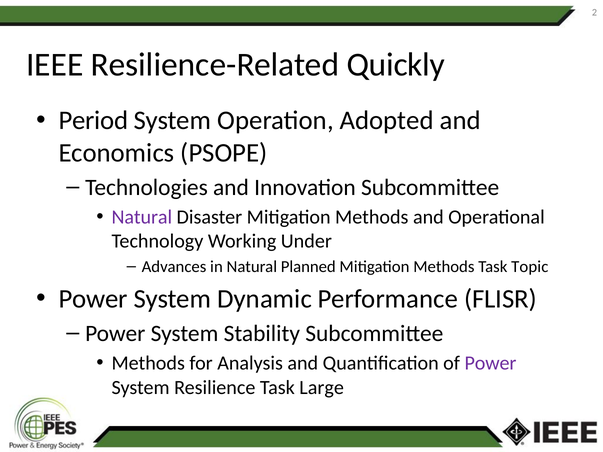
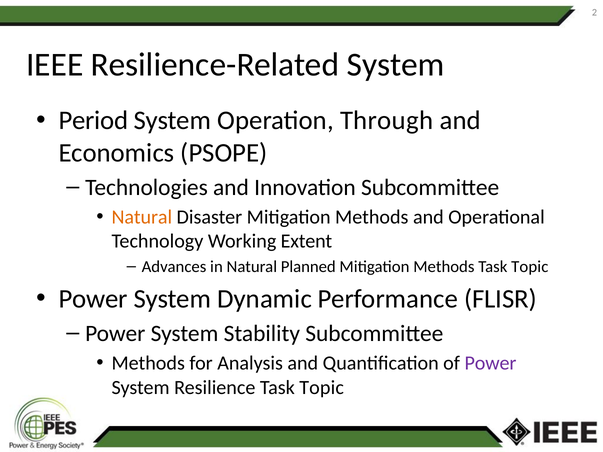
Resilience-Related Quickly: Quickly -> System
Adopted: Adopted -> Through
Natural at (142, 217) colour: purple -> orange
Under: Under -> Extent
Resilience Task Large: Large -> Topic
